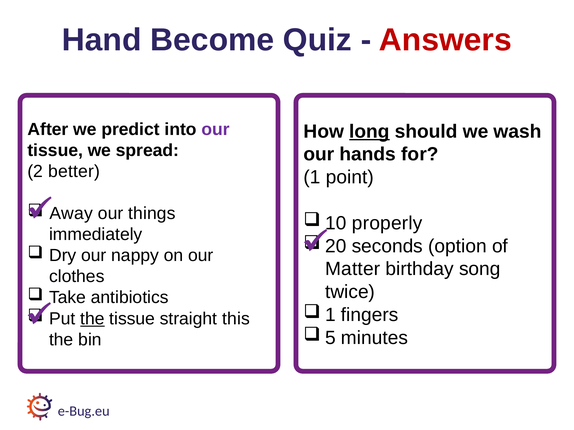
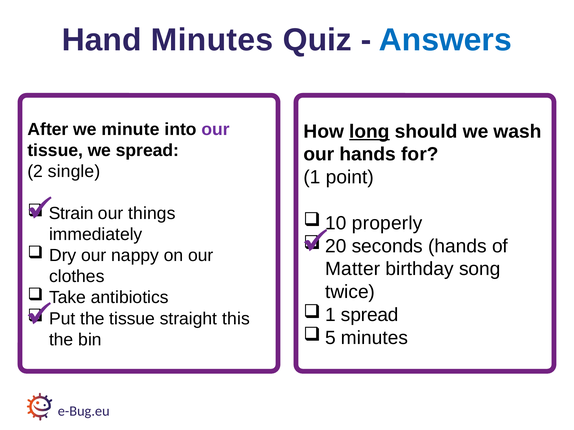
Hand Become: Become -> Minutes
Answers colour: red -> blue
predict: predict -> minute
better: better -> single
Away: Away -> Strain
seconds option: option -> hands
fingers at (370, 315): fingers -> spread
the at (92, 319) underline: present -> none
